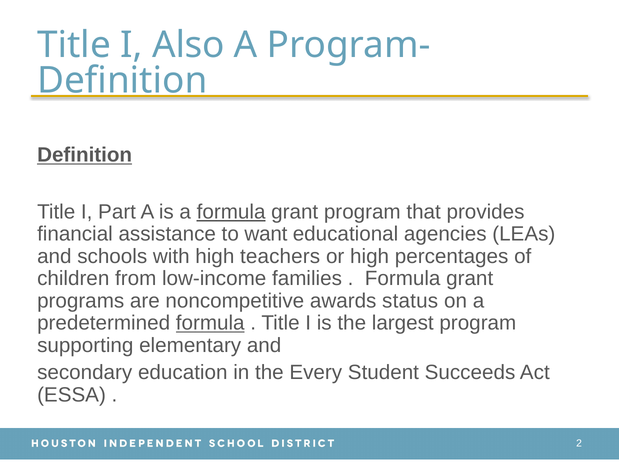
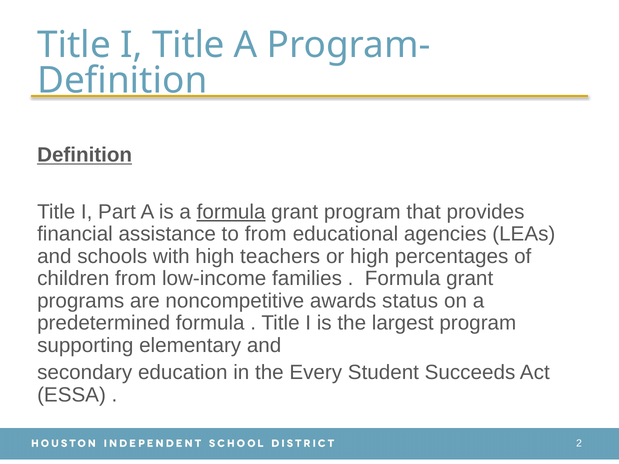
I Also: Also -> Title
to want: want -> from
formula at (210, 323) underline: present -> none
